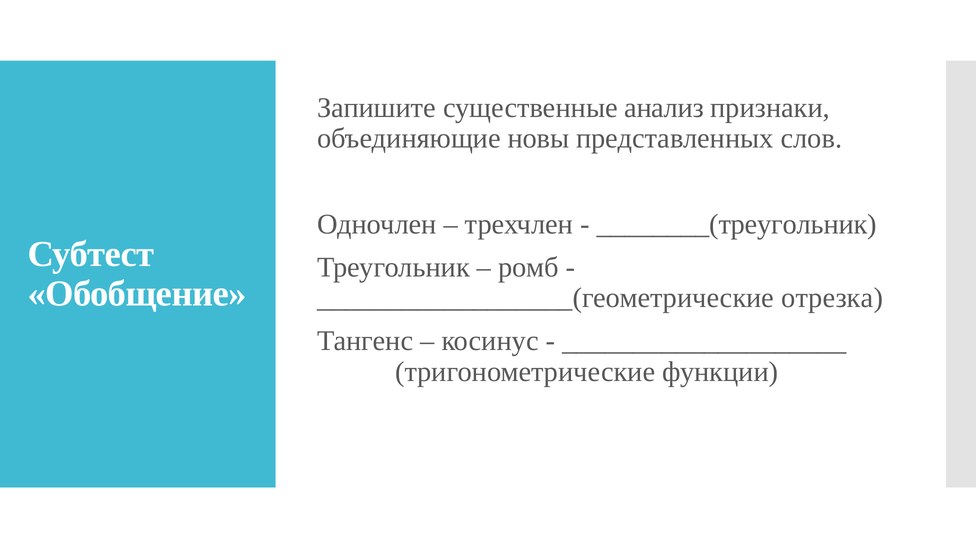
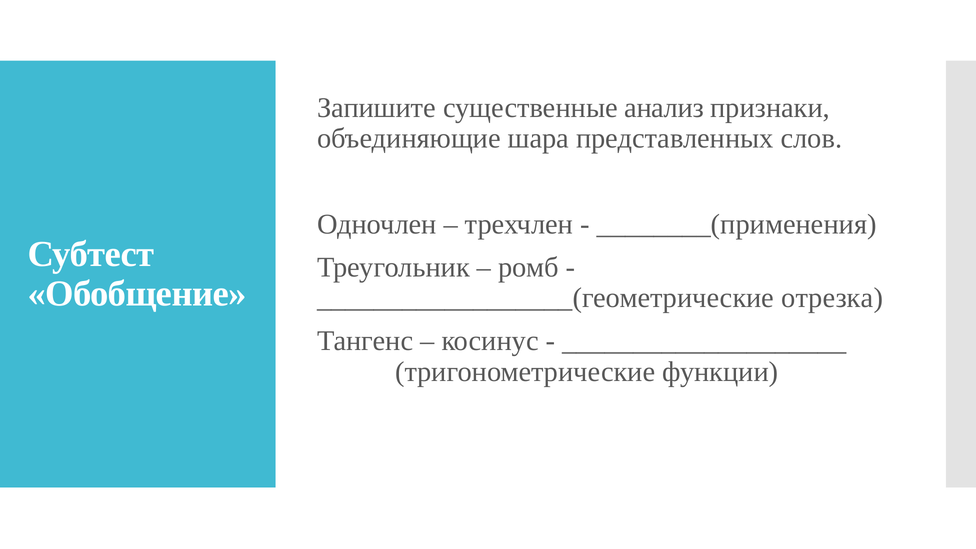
новы: новы -> шара
________(треугольник: ________(треугольник -> ________(применения
